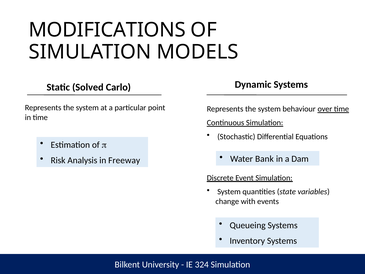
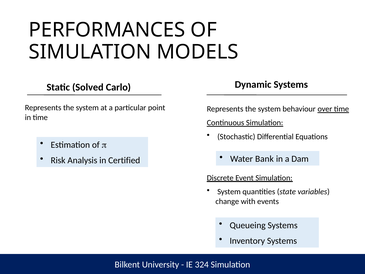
MODIFICATIONS: MODIFICATIONS -> PERFORMANCES
Freeway: Freeway -> Certified
